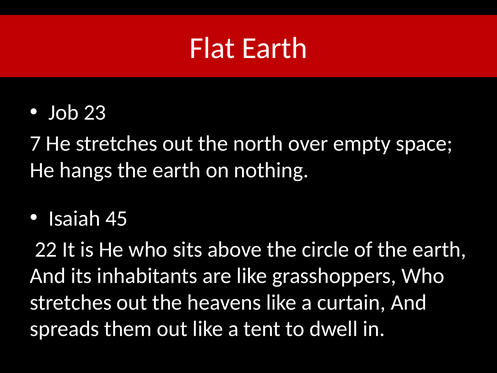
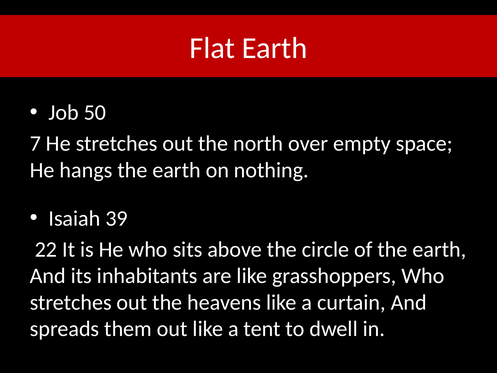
23: 23 -> 50
45: 45 -> 39
